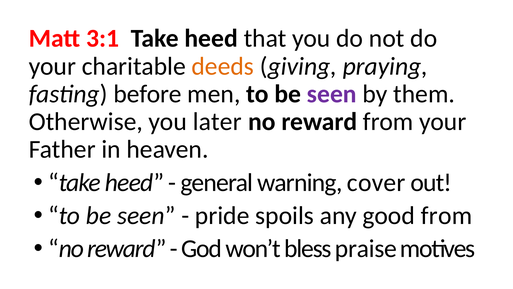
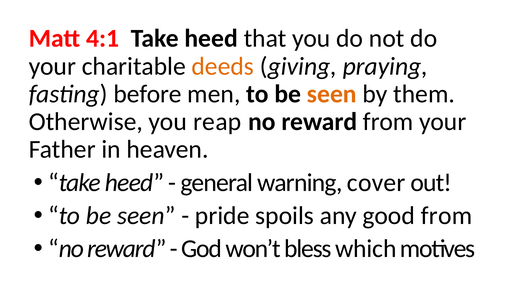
3:1: 3:1 -> 4:1
seen at (332, 94) colour: purple -> orange
later: later -> reap
praise: praise -> which
